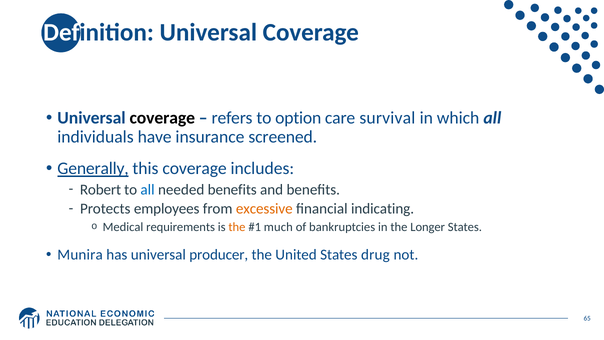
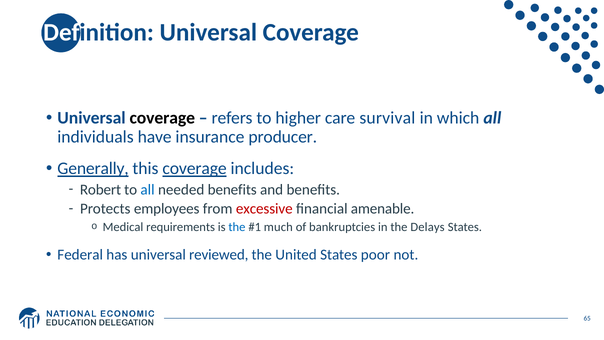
option: option -> higher
screened: screened -> producer
coverage at (195, 169) underline: none -> present
excessive colour: orange -> red
indicating: indicating -> amenable
the at (237, 227) colour: orange -> blue
Longer: Longer -> Delays
Munira: Munira -> Federal
producer: producer -> reviewed
drug: drug -> poor
